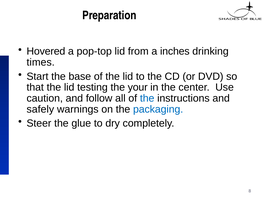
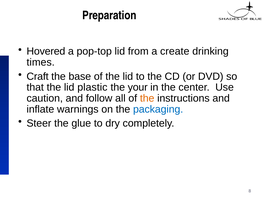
inches: inches -> create
Start: Start -> Craft
testing: testing -> plastic
the at (147, 98) colour: blue -> orange
safely: safely -> inflate
